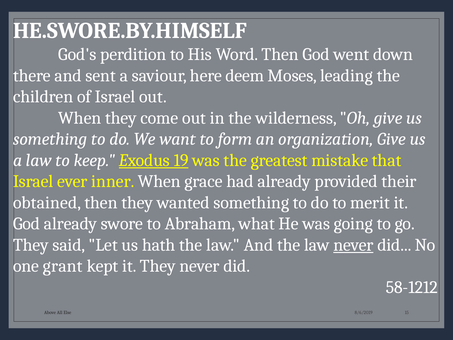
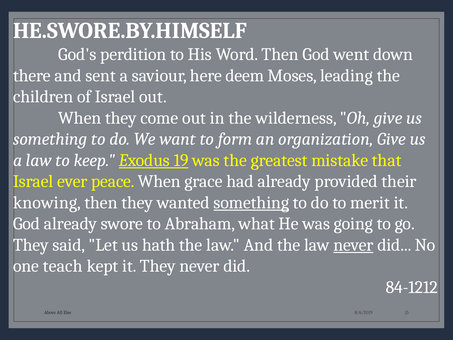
inner: inner -> peace
obtained: obtained -> knowing
something at (251, 202) underline: none -> present
grant: grant -> teach
58-1212: 58-1212 -> 84-1212
